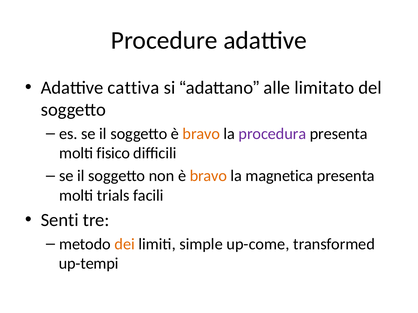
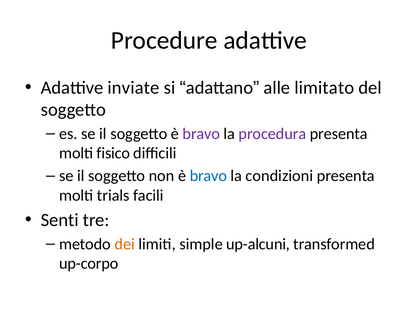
cattiva: cattiva -> inviate
bravo at (201, 134) colour: orange -> purple
bravo at (208, 176) colour: orange -> blue
magnetica: magnetica -> condizioni
up-come: up-come -> up-alcuni
up-tempi: up-tempi -> up-corpo
